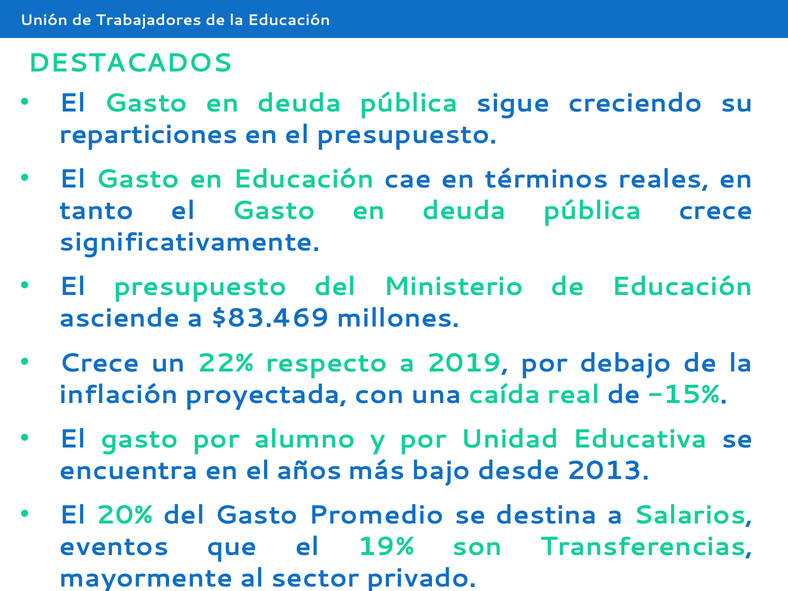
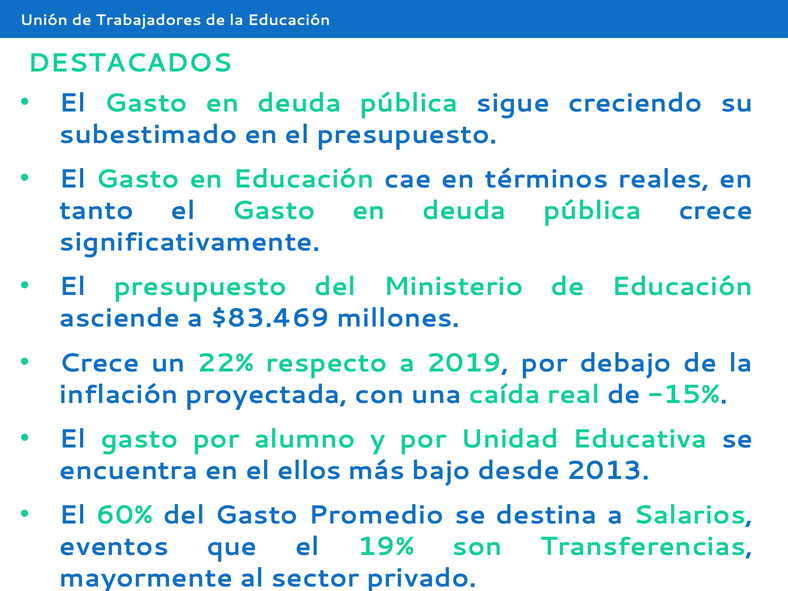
reparticiones: reparticiones -> subestimado
años: años -> ellos
20%: 20% -> 60%
